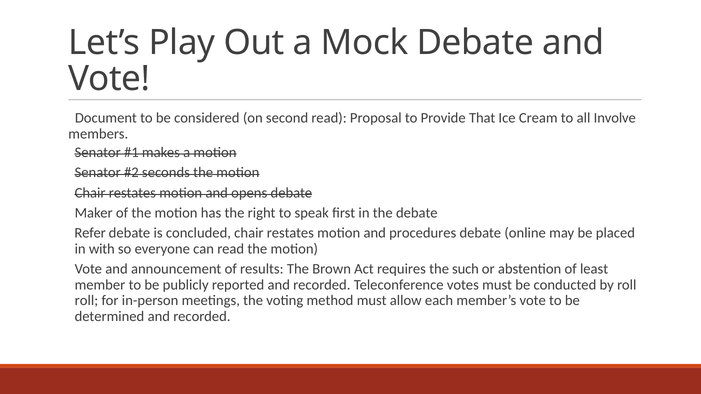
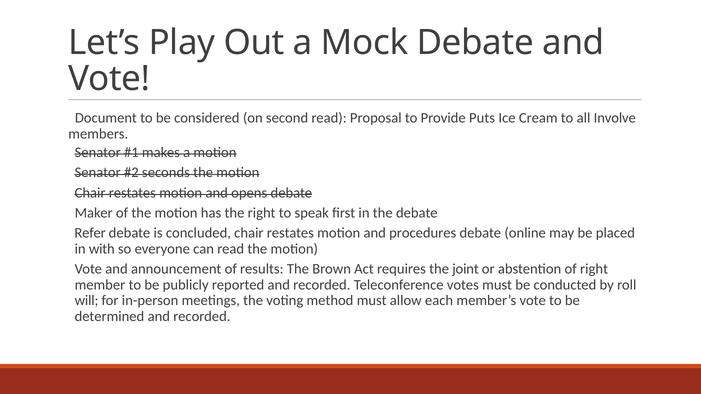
That: That -> Puts
such: such -> joint
of least: least -> right
roll at (86, 301): roll -> will
